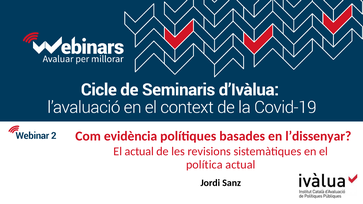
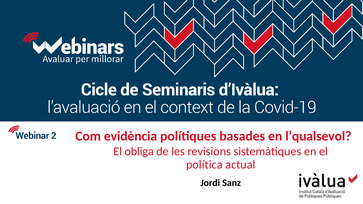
l’dissenyar: l’dissenyar -> l’qualsevol
El actual: actual -> obliga
